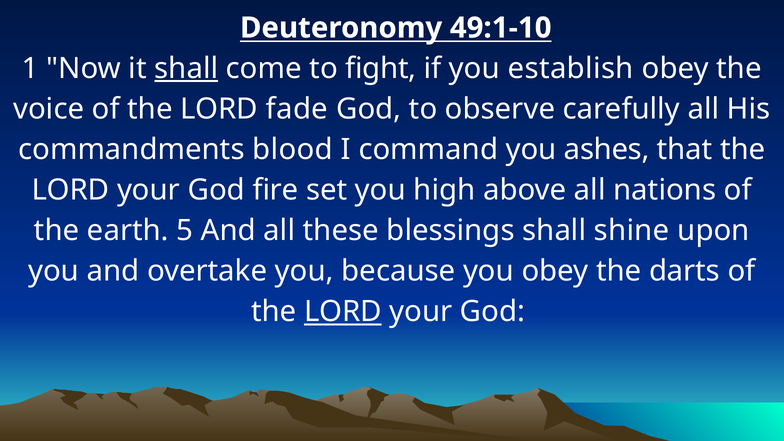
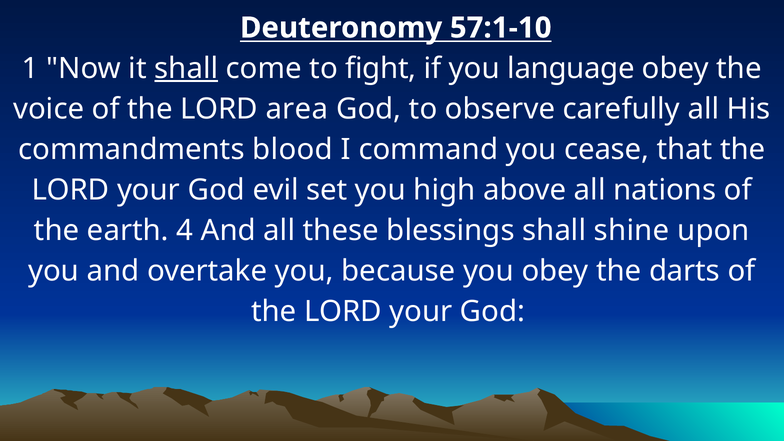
49:1-10: 49:1-10 -> 57:1-10
establish: establish -> language
fade: fade -> area
ashes: ashes -> cease
fire: fire -> evil
5: 5 -> 4
LORD at (343, 312) underline: present -> none
